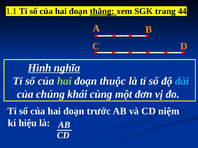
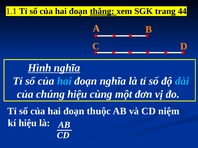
hai at (64, 81) colour: light green -> light blue
đoạn thuộc: thuộc -> nghĩa
chúng khái: khái -> hiệu
trước: trước -> thuộc
